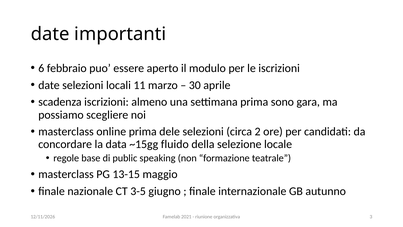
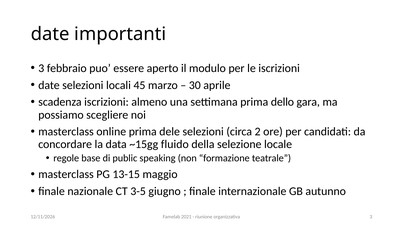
6 at (41, 68): 6 -> 3
11: 11 -> 45
sono: sono -> dello
